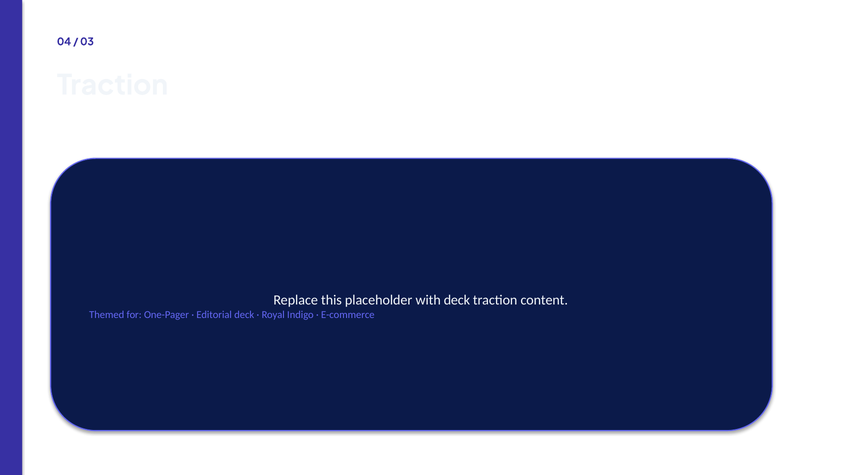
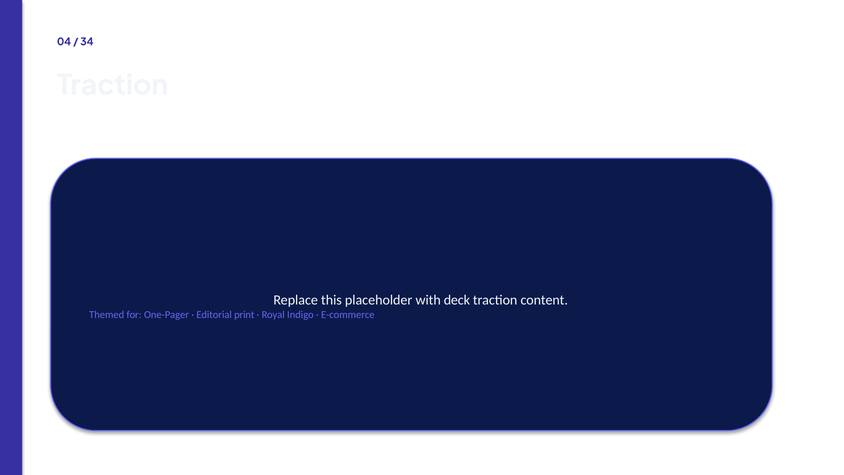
03: 03 -> 34
Editorial deck: deck -> print
